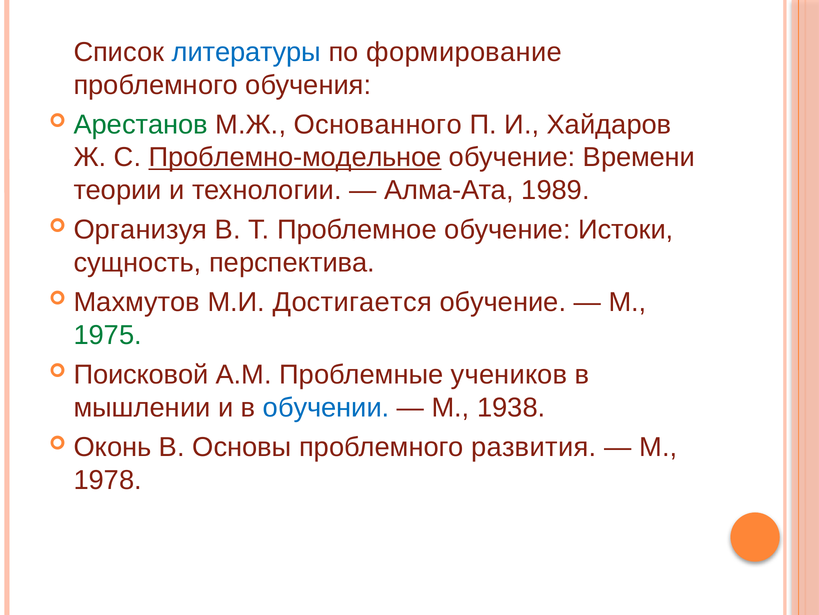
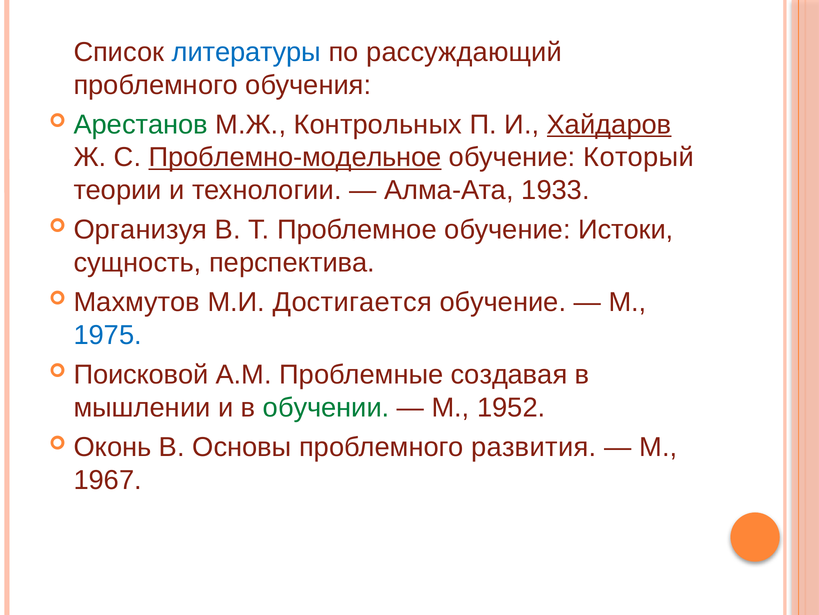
формирование: формирование -> рассуждающий
Основанного: Основанного -> Контрольных
Хайдаров underline: none -> present
Времени: Времени -> Который
1989: 1989 -> 1933
1975 colour: green -> blue
учеников: учеников -> создавая
обучении colour: blue -> green
1938: 1938 -> 1952
1978: 1978 -> 1967
